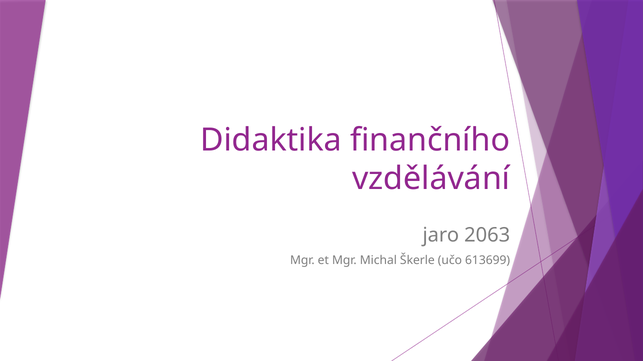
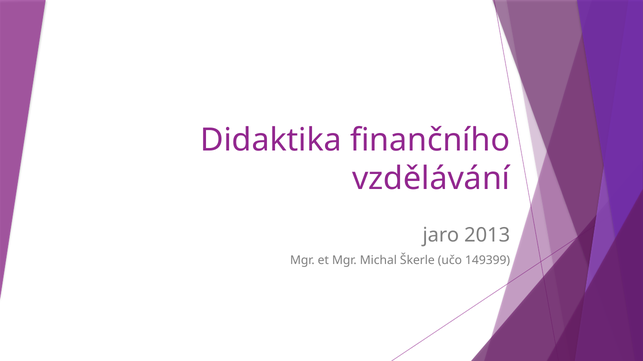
2063: 2063 -> 2013
613699: 613699 -> 149399
